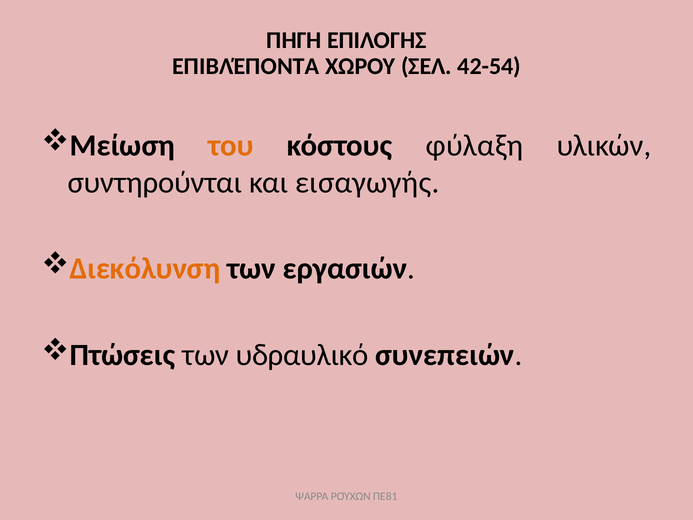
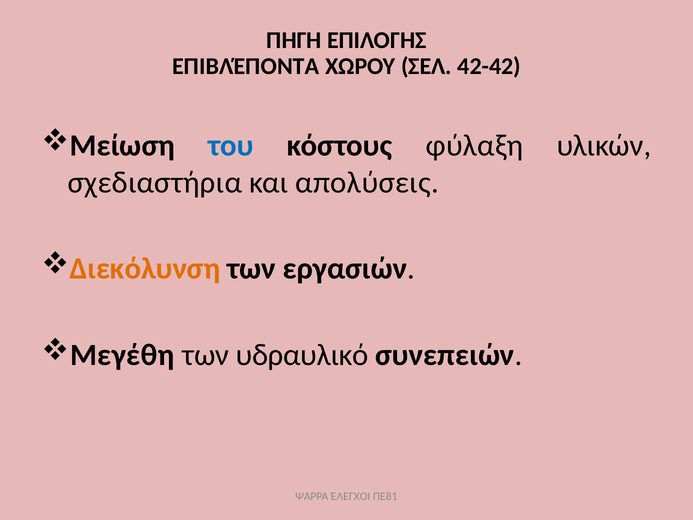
42-54: 42-54 -> 42-42
του colour: orange -> blue
συντηρούνται: συντηρούνται -> σχεδιαστήρια
εισαγωγής: εισαγωγής -> απολύσεις
Πτώσεις: Πτώσεις -> Μεγέθη
ΡΟΎΧΩΝ: ΡΟΎΧΩΝ -> ΈΛΕΓΧΟΙ
